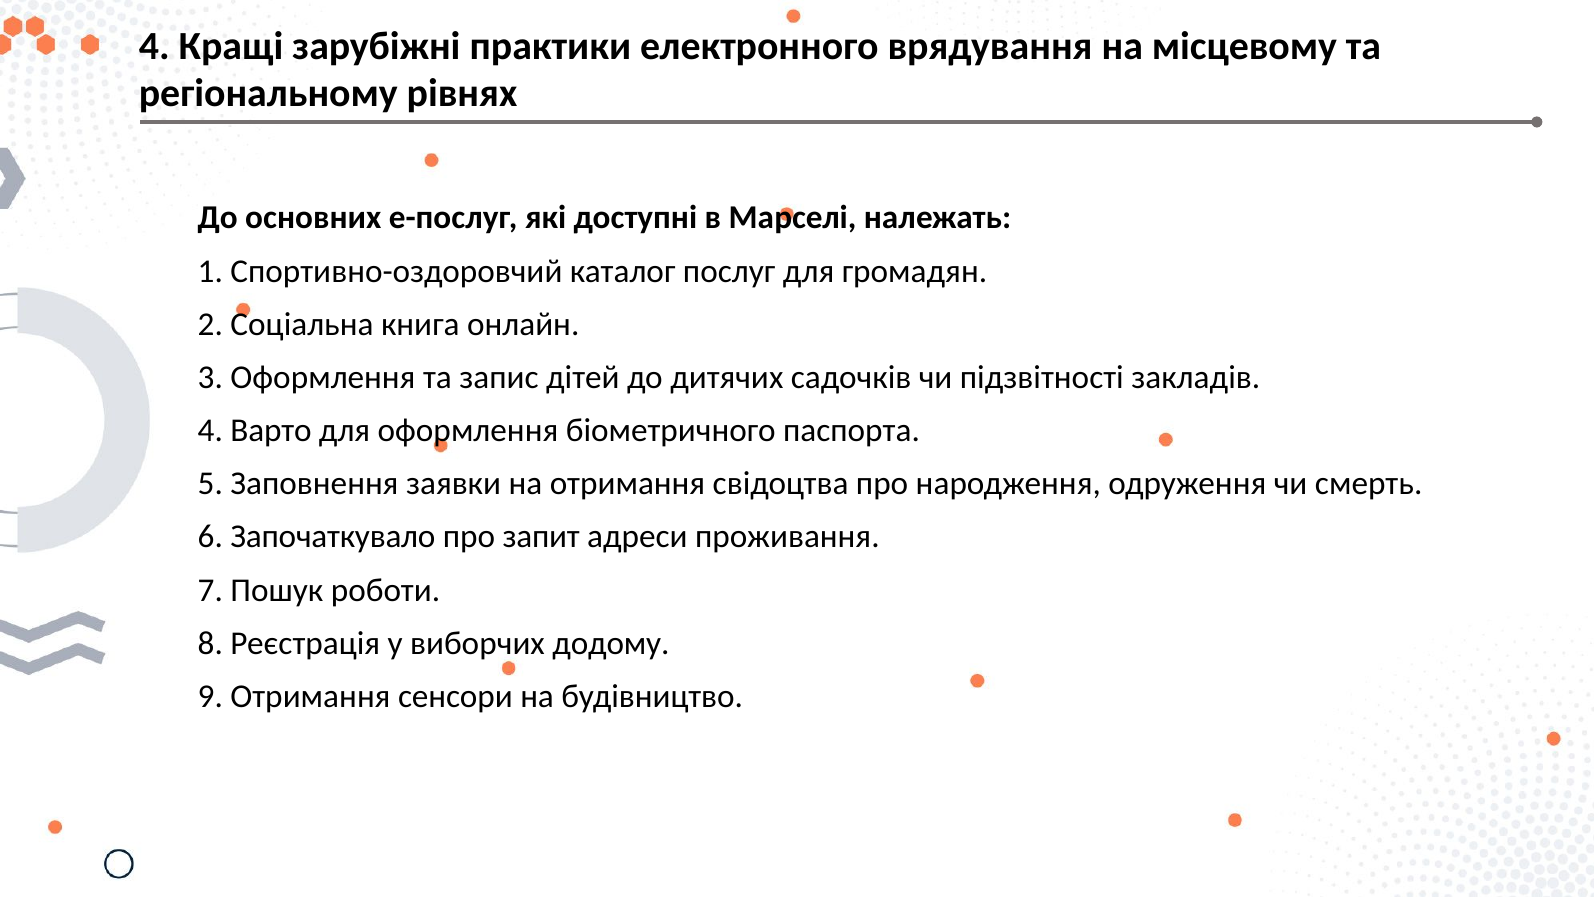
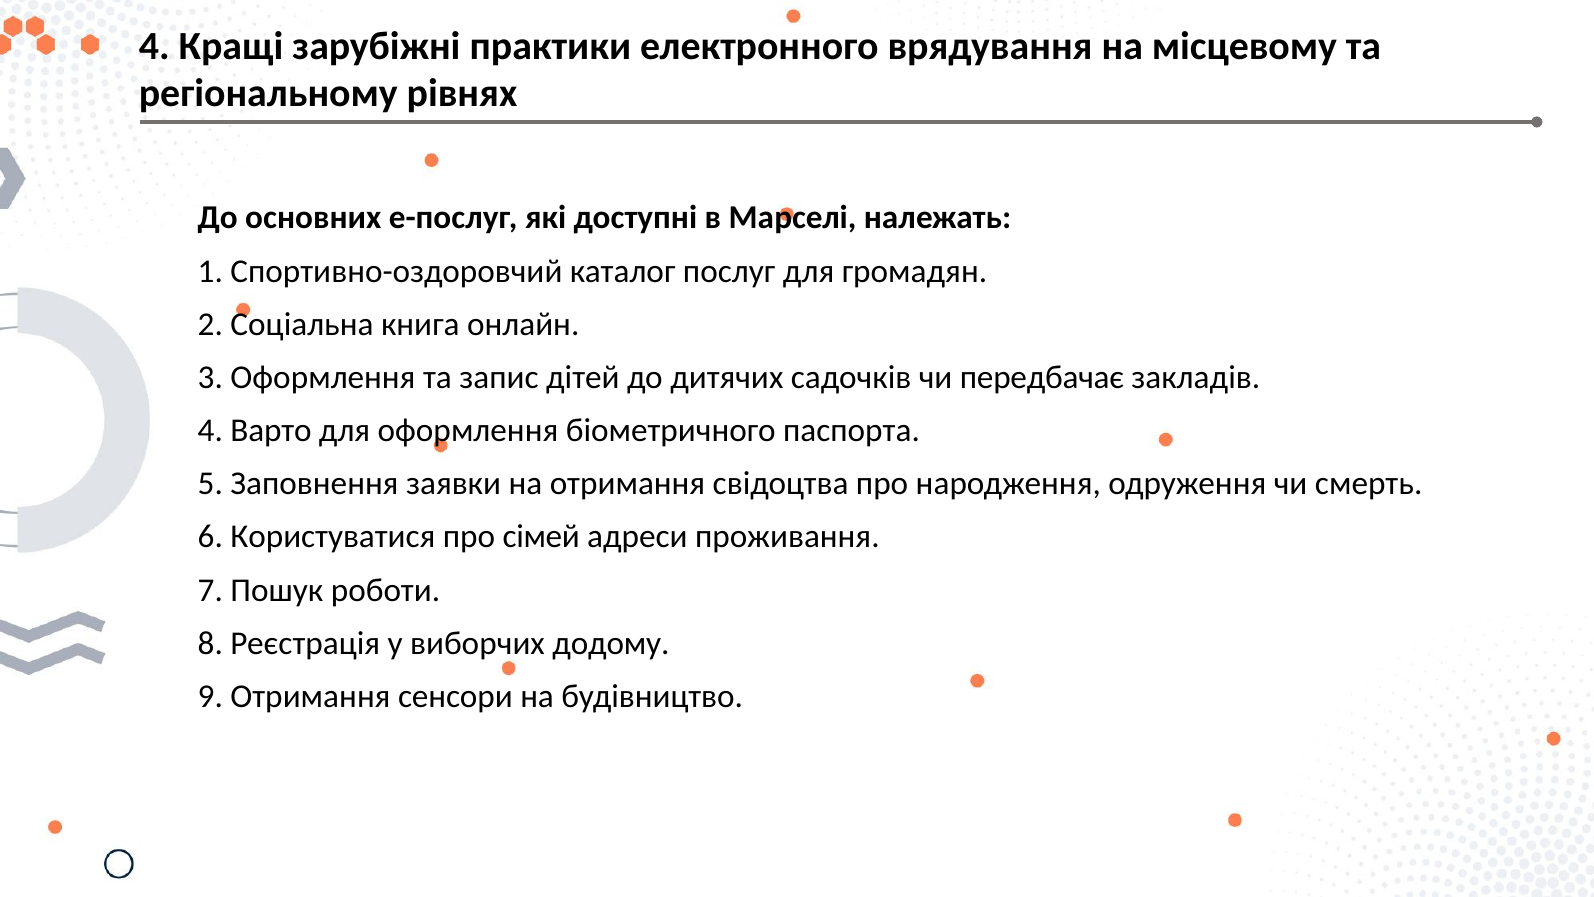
підзвітності: підзвітності -> передбачає
Започаткувало: Започаткувало -> Користуватися
запит: запит -> сiмeй
